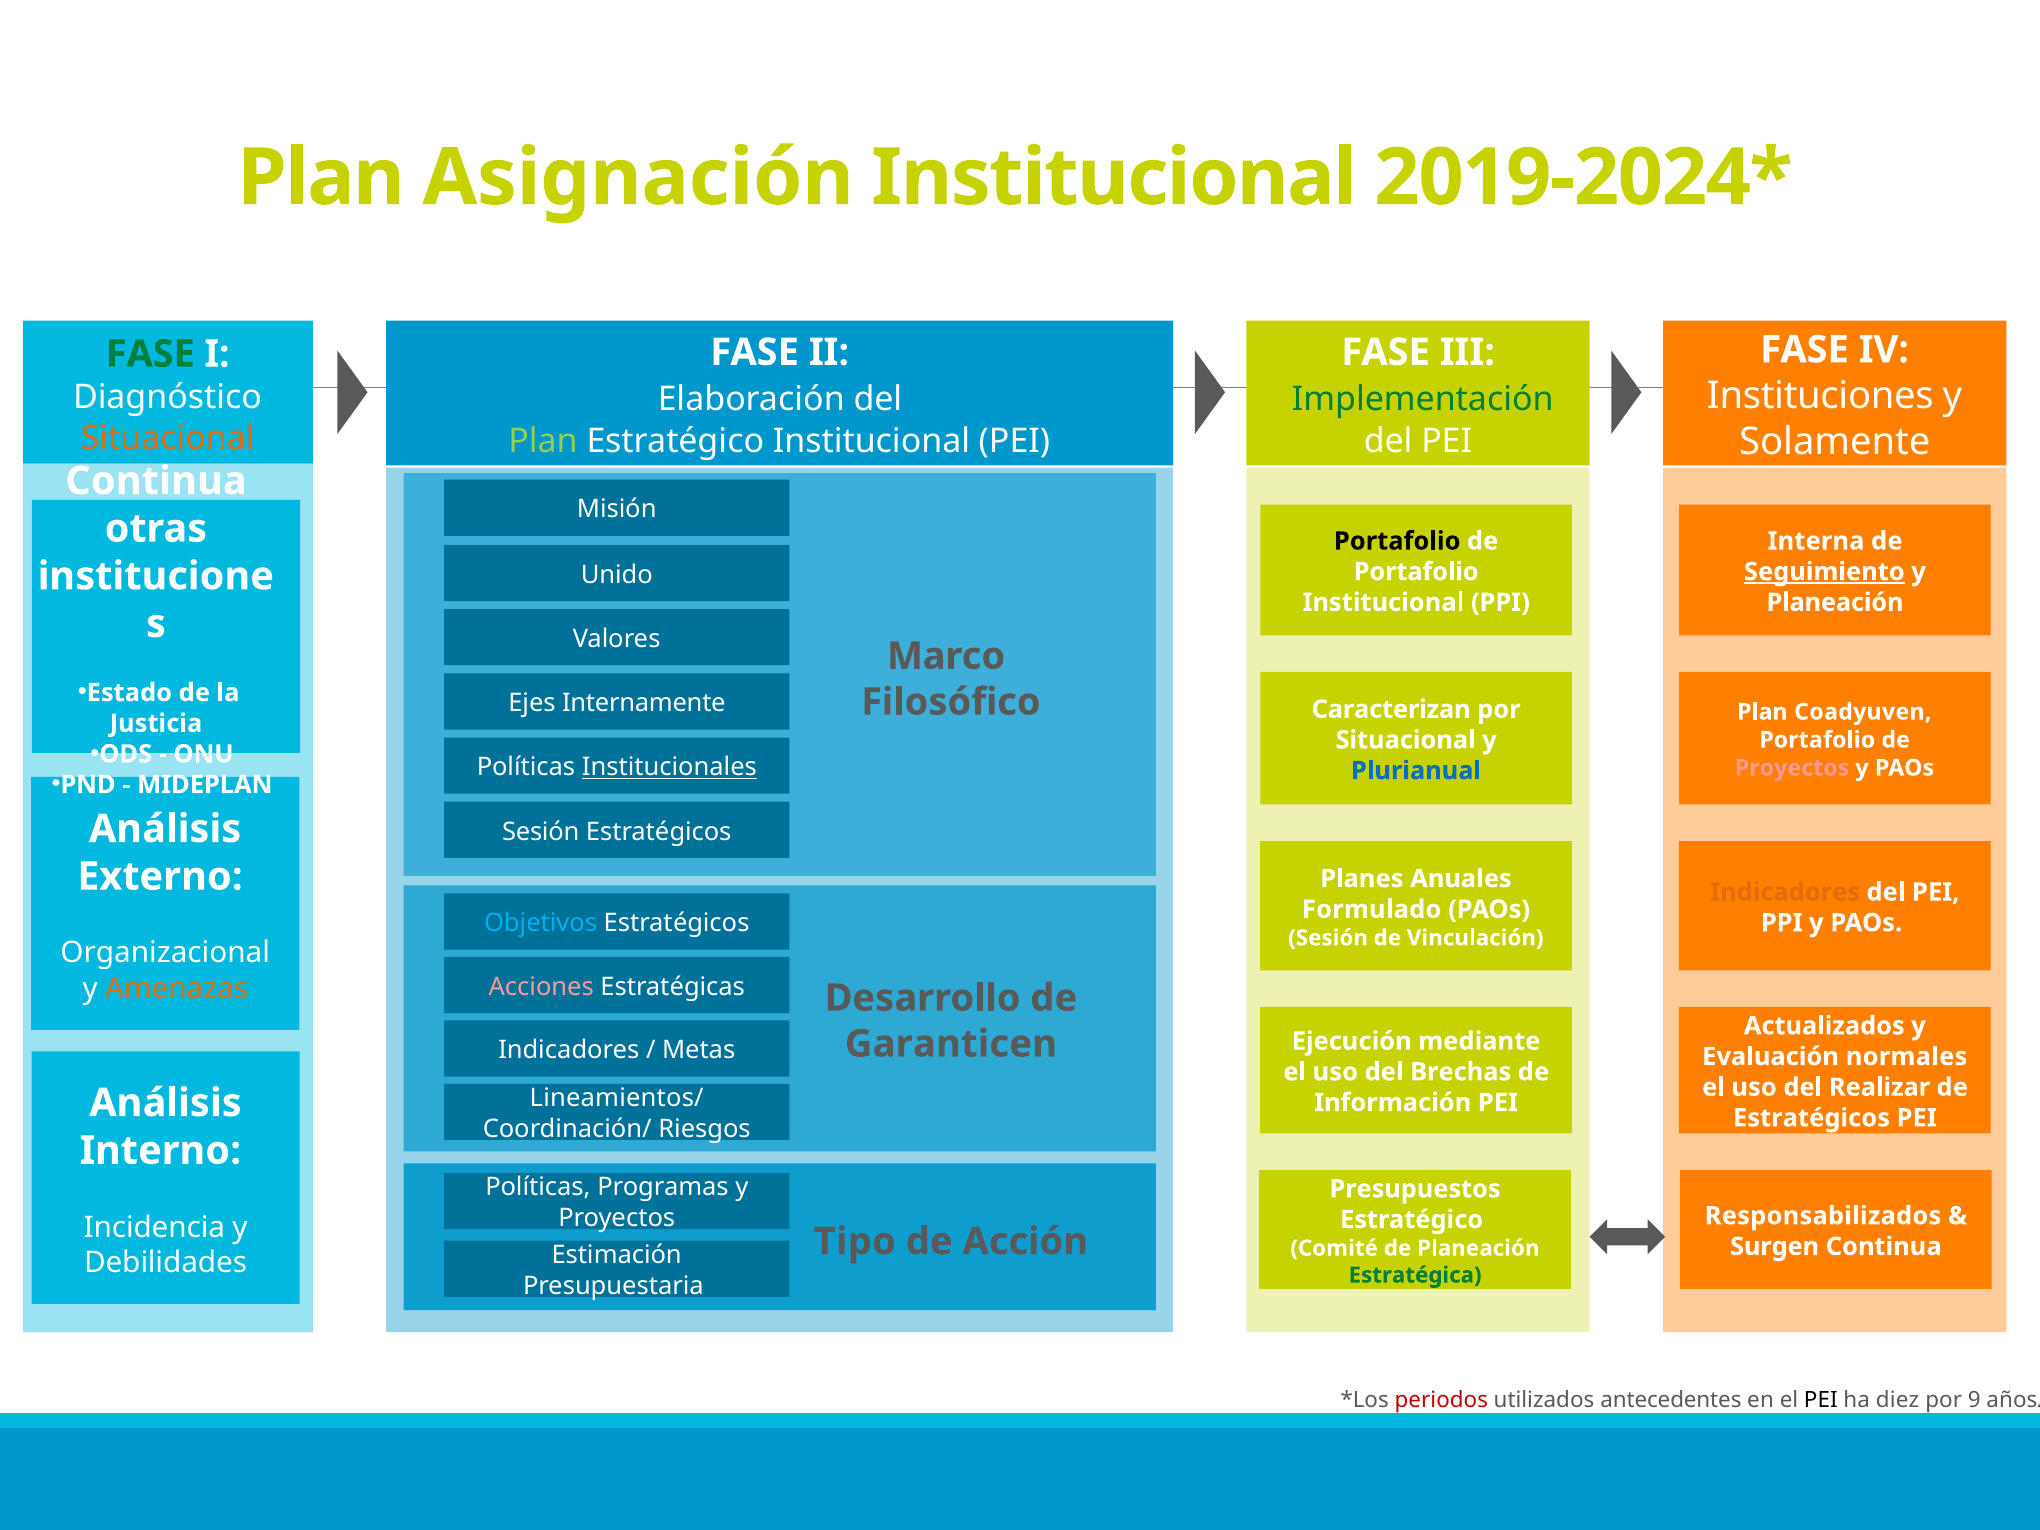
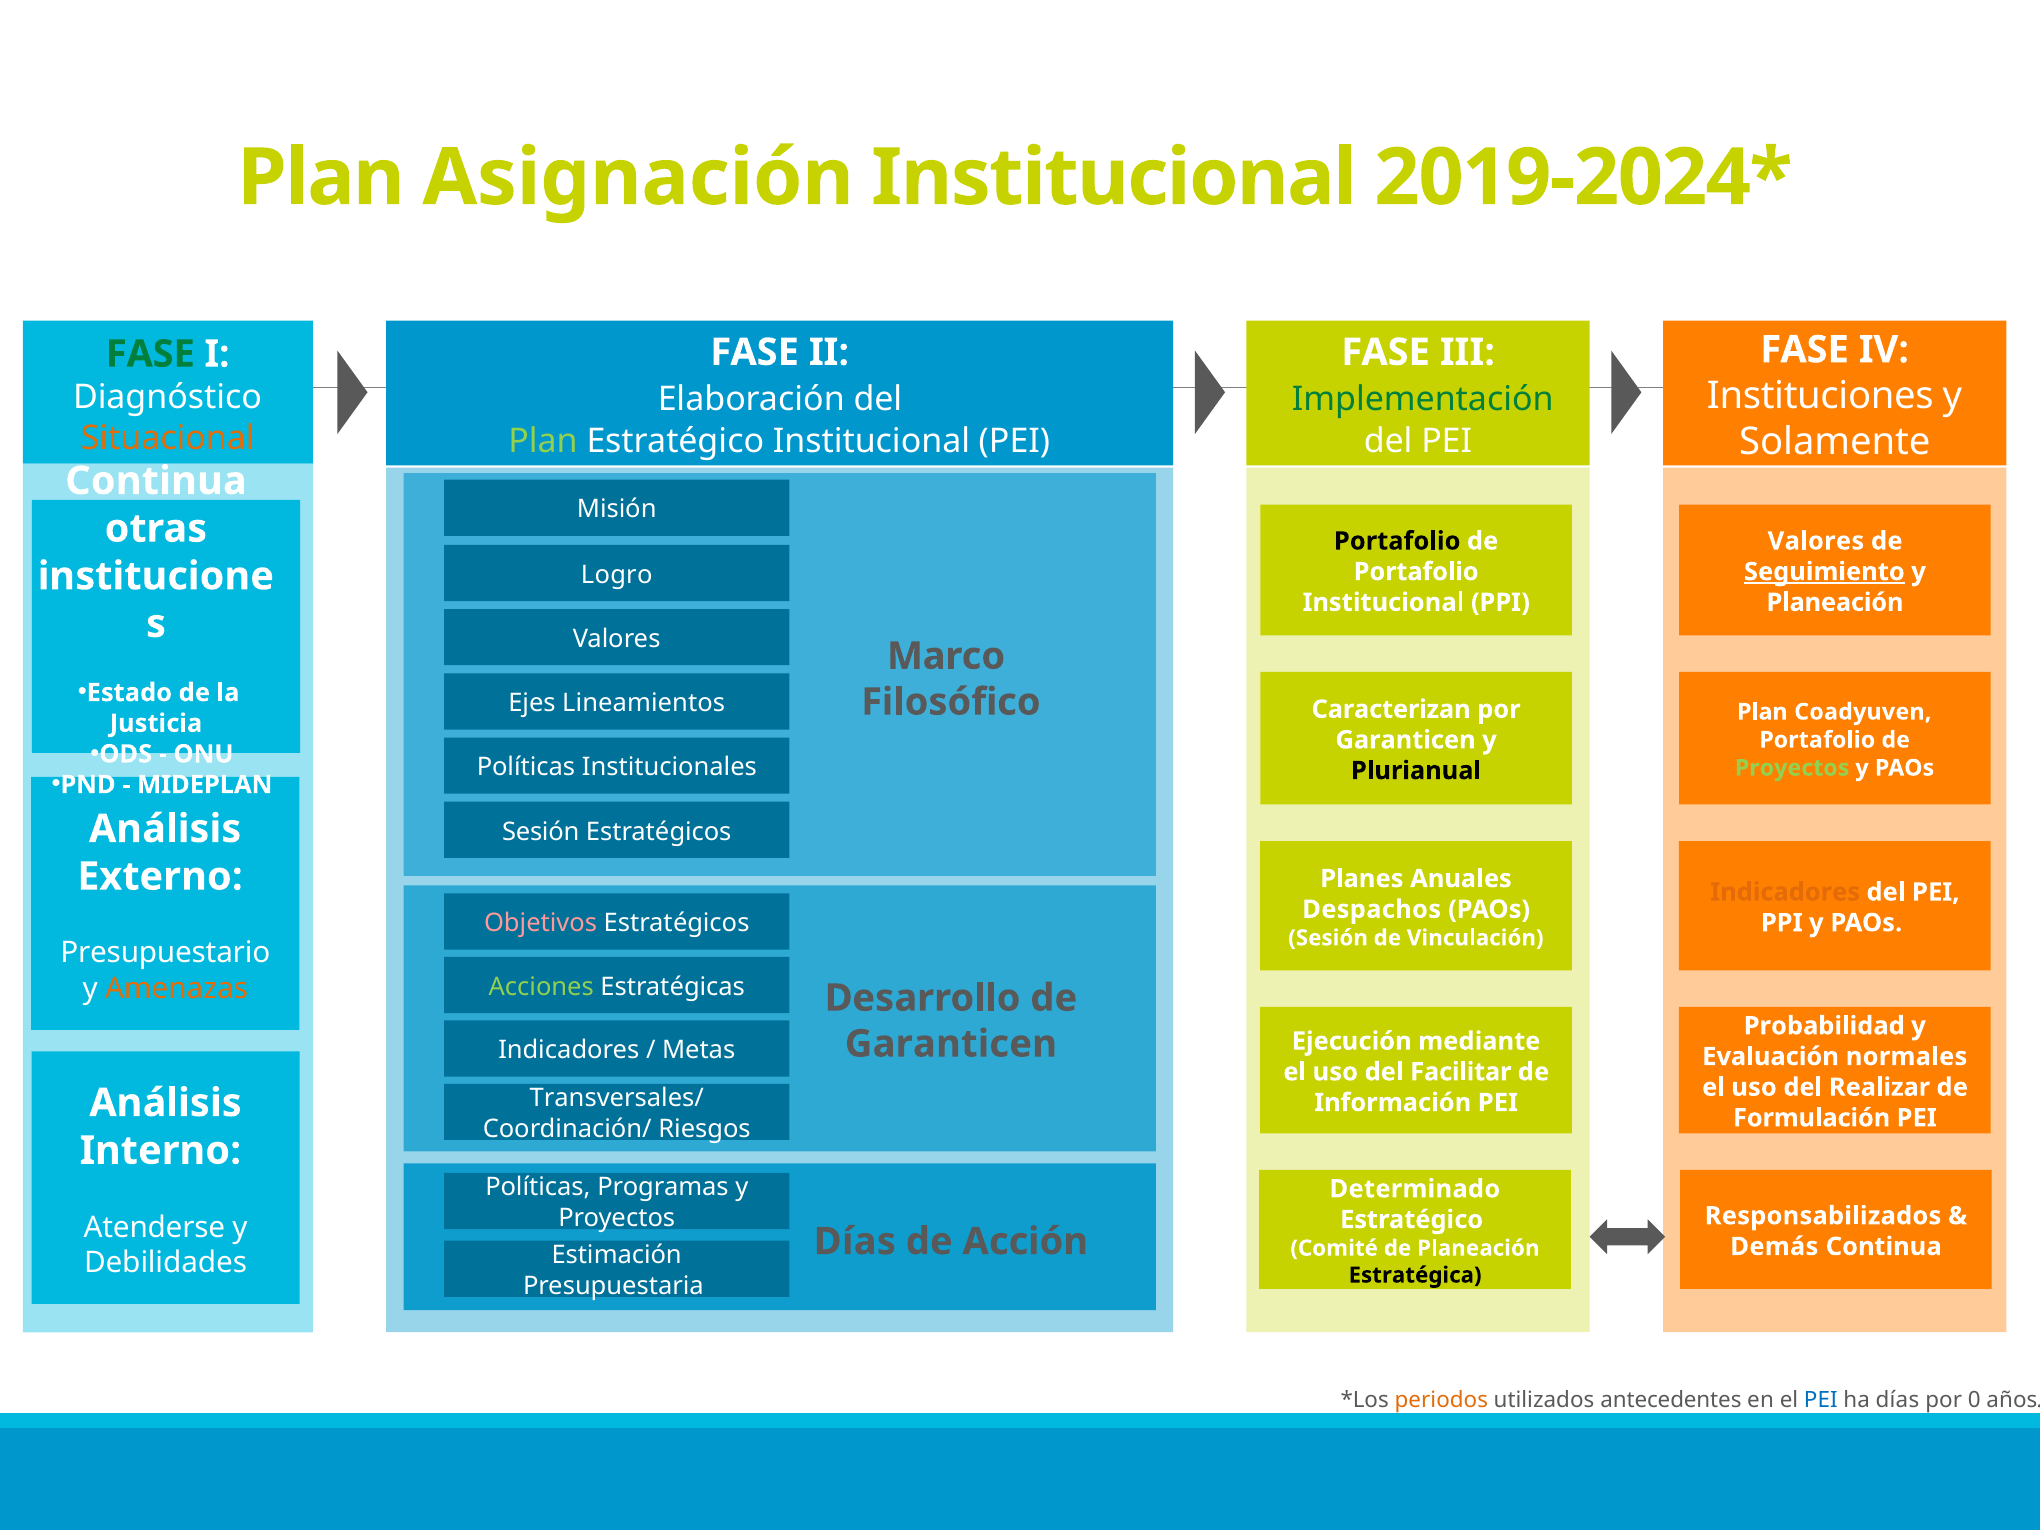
Interna at (1816, 541): Interna -> Valores
Unido: Unido -> Logro
Internamente: Internamente -> Lineamientos
Situacional at (1406, 740): Situacional -> Garanticen
Institucionales underline: present -> none
Proyectos at (1792, 768) colour: pink -> light green
Plurianual colour: blue -> black
Formulado: Formulado -> Despachos
Objetivos colour: light blue -> pink
Organizacional: Organizacional -> Presupuestario
Acciones colour: pink -> light green
Actualizados: Actualizados -> Probabilidad
Brechas: Brechas -> Facilitar
Lineamientos/: Lineamientos/ -> Transversales/
Estratégicos at (1811, 1118): Estratégicos -> Formulación
Presupuestos: Presupuestos -> Determinado
Incidencia: Incidencia -> Atenderse
Tipo at (855, 1242): Tipo -> Días
Surgen: Surgen -> Demás
Estratégica colour: green -> black
periodos colour: red -> orange
PEI at (1821, 1400) colour: black -> blue
ha diez: diez -> días
9: 9 -> 0
